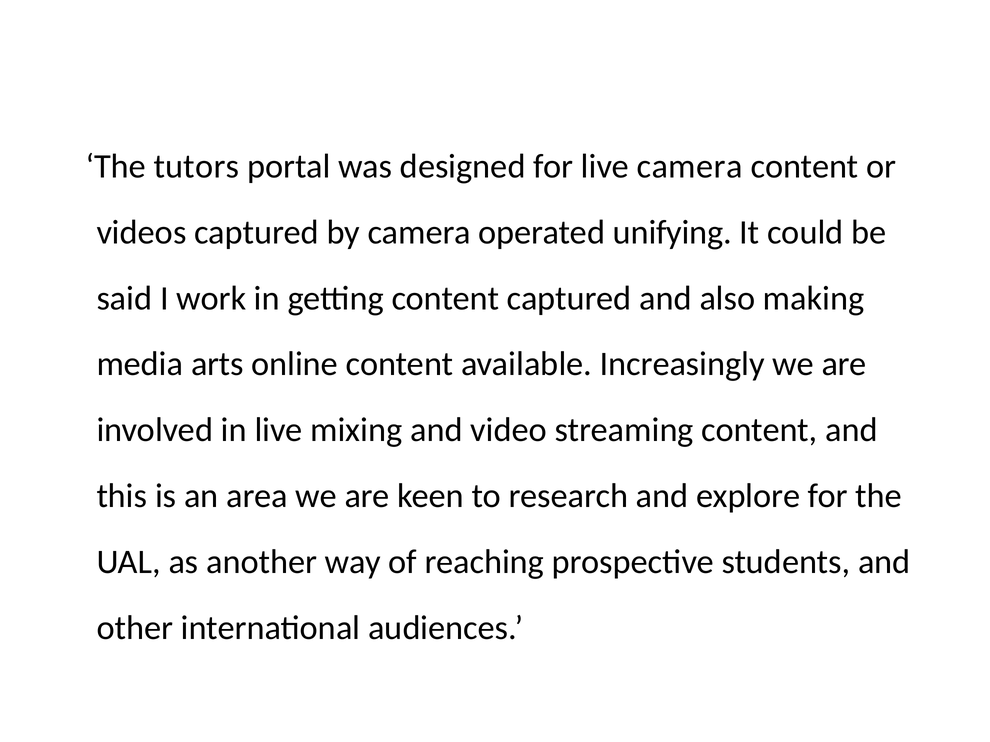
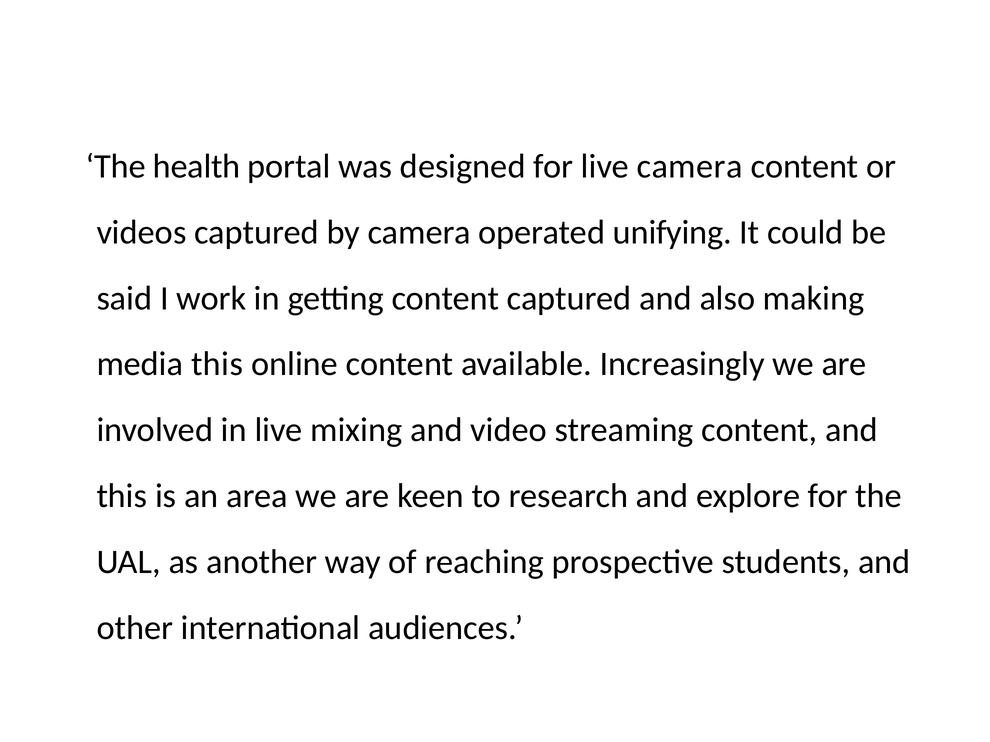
tutors: tutors -> health
media arts: arts -> this
